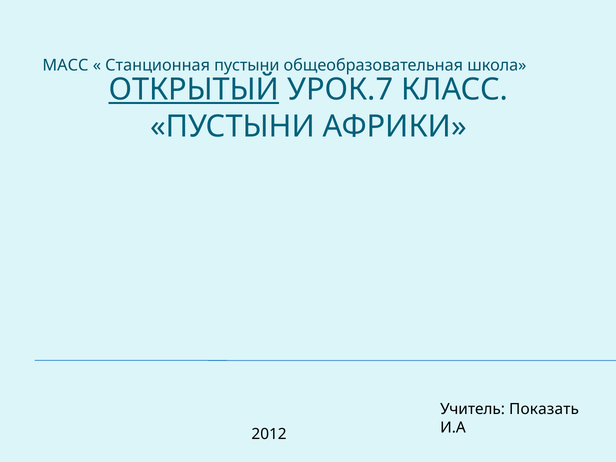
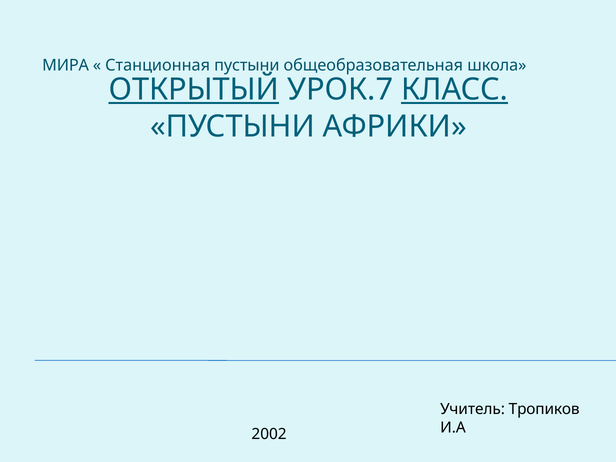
МАСС: МАСС -> МИРА
КЛАСС underline: none -> present
Показать: Показать -> Тропиков
2012: 2012 -> 2002
